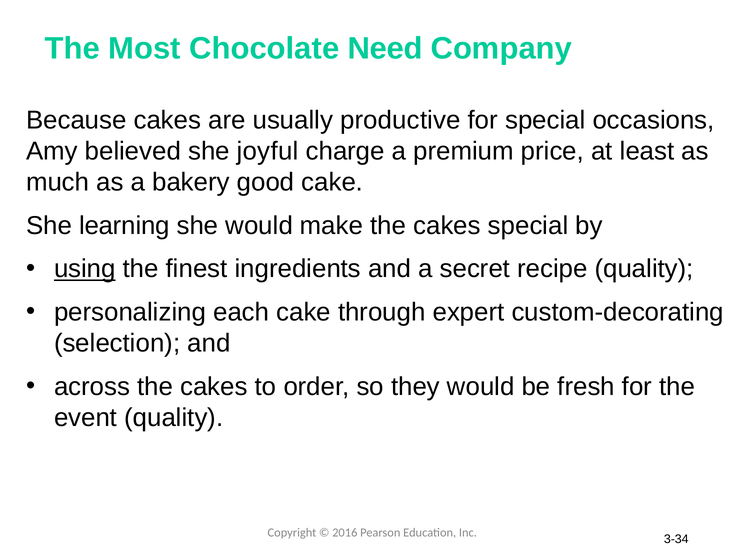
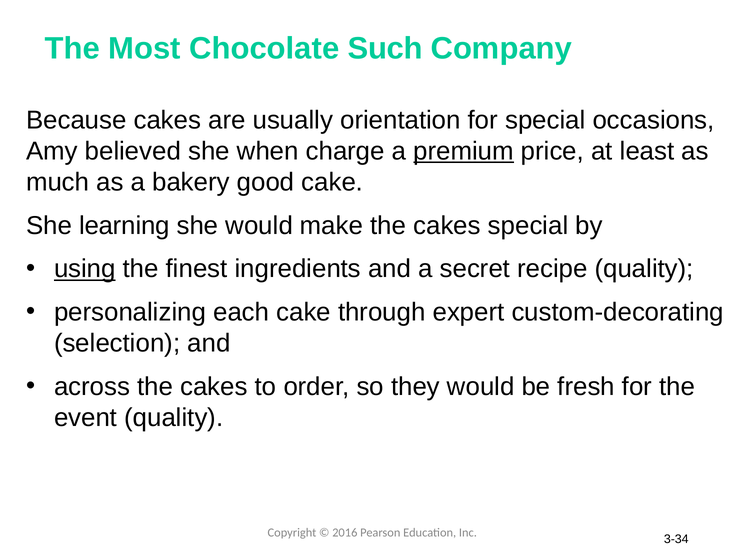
Need: Need -> Such
productive: productive -> orientation
joyful: joyful -> when
premium underline: none -> present
